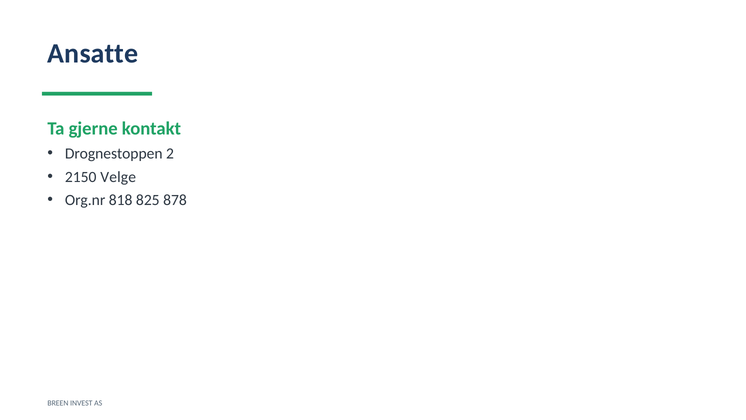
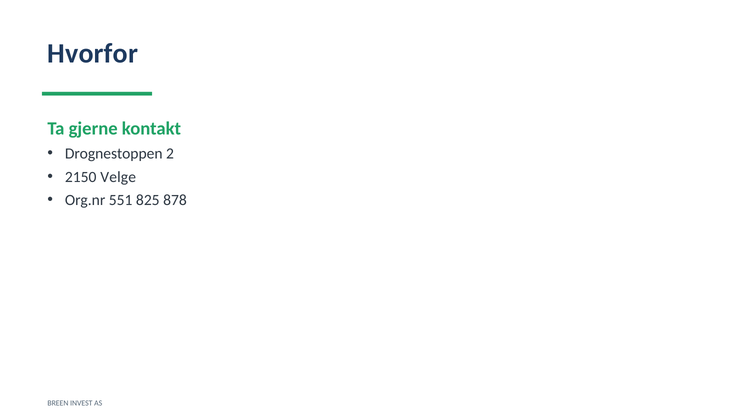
Ansatte: Ansatte -> Hvorfor
818: 818 -> 551
